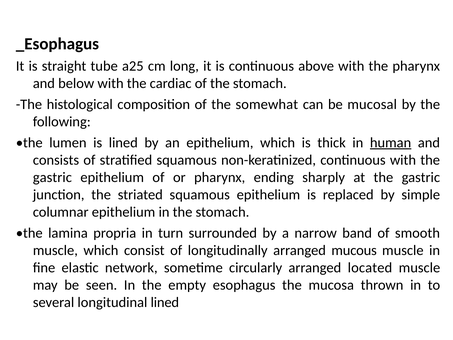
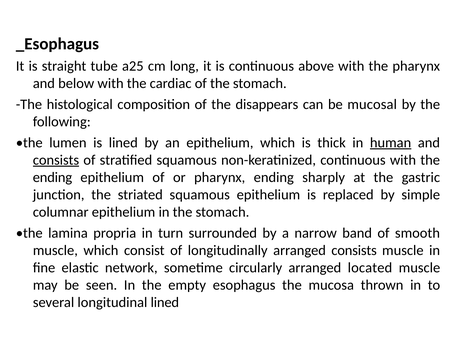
somewhat: somewhat -> disappears
consists at (56, 160) underline: none -> present
gastric at (52, 177): gastric -> ending
arranged mucous: mucous -> consists
